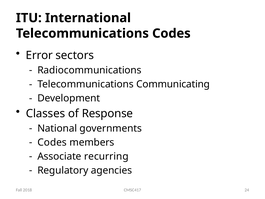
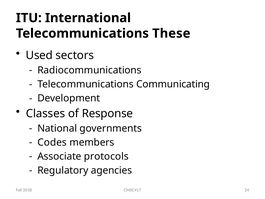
Telecommunications Codes: Codes -> These
Error: Error -> Used
recurring: recurring -> protocols
